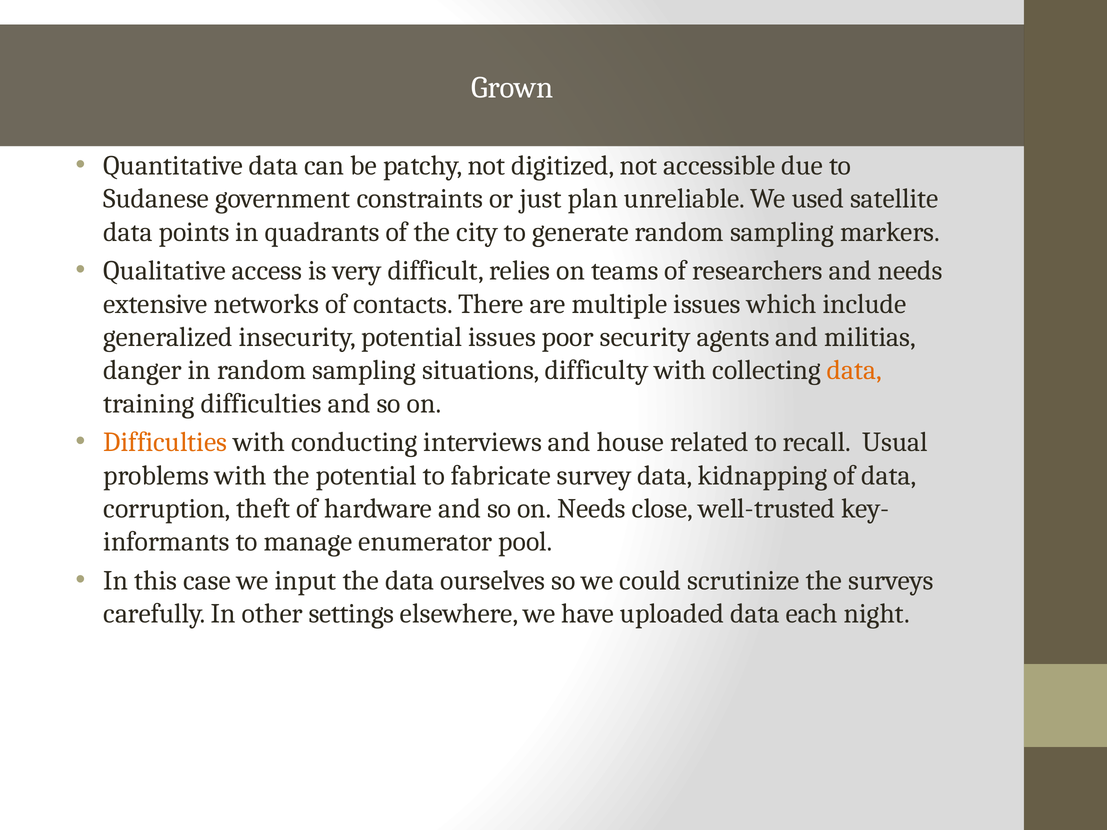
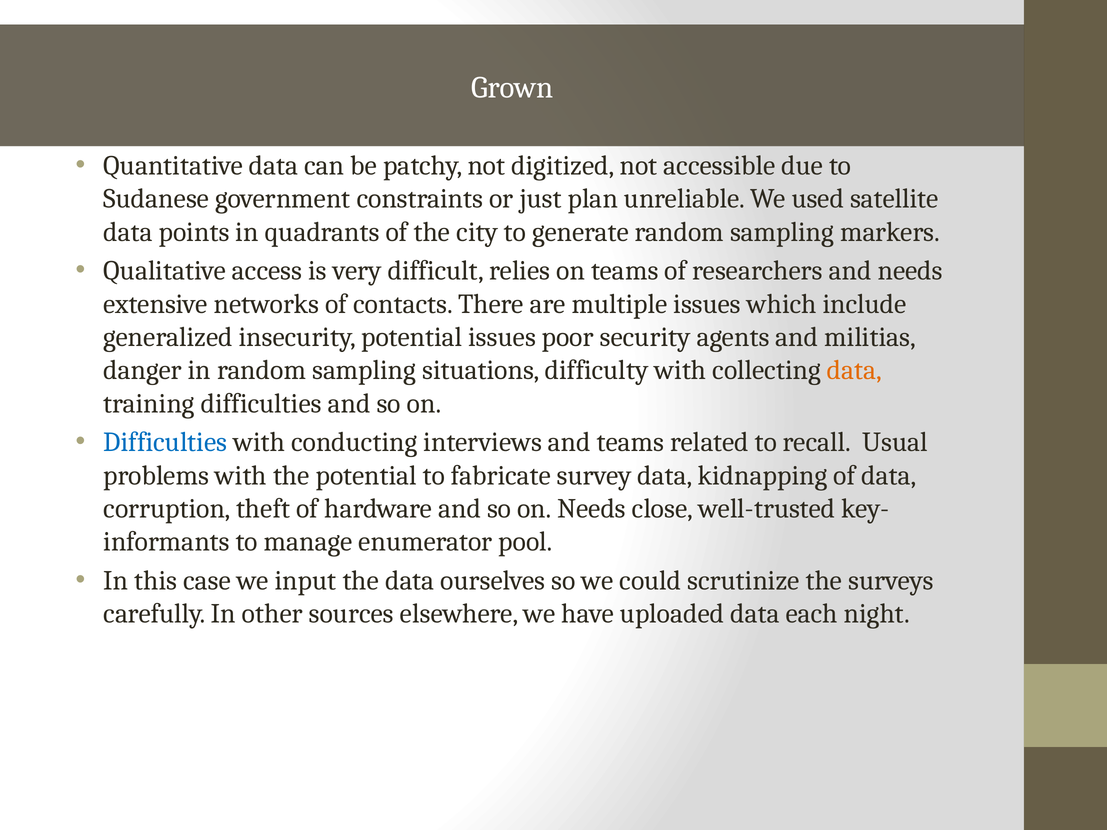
Difficulties at (165, 442) colour: orange -> blue
and house: house -> teams
settings: settings -> sources
